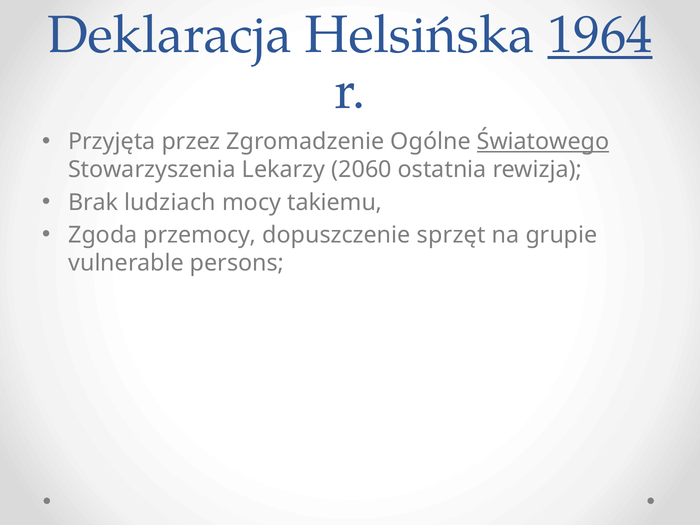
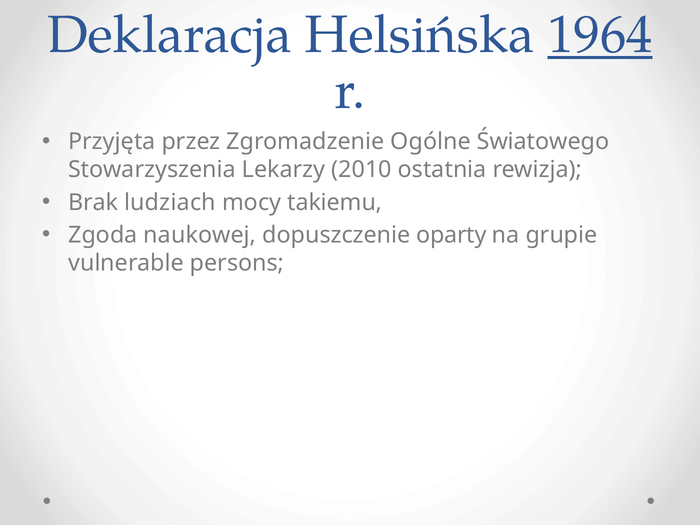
Światowego underline: present -> none
2060: 2060 -> 2010
przemocy: przemocy -> naukowej
sprzęt: sprzęt -> oparty
